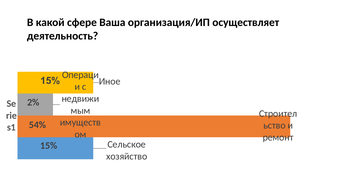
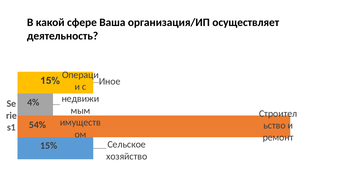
2%: 2% -> 4%
